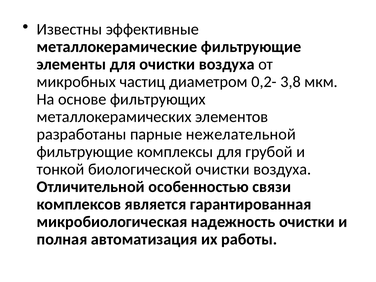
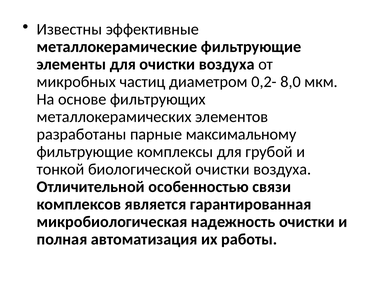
3,8: 3,8 -> 8,0
нежелательной: нежелательной -> максимальному
